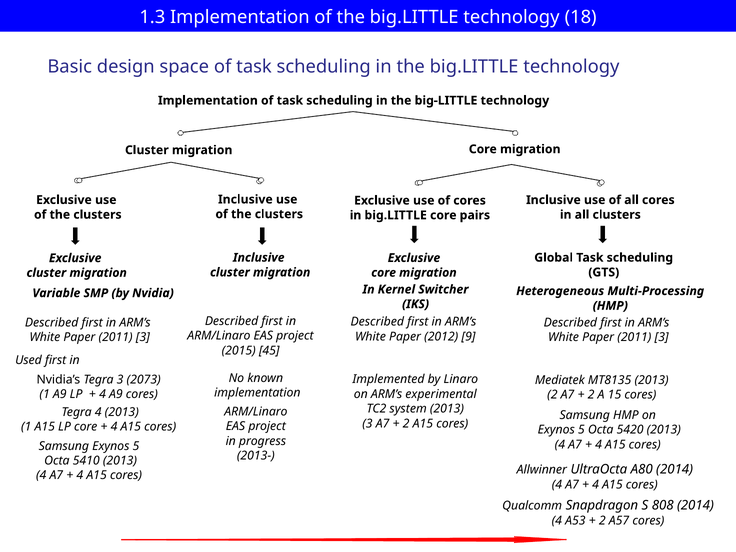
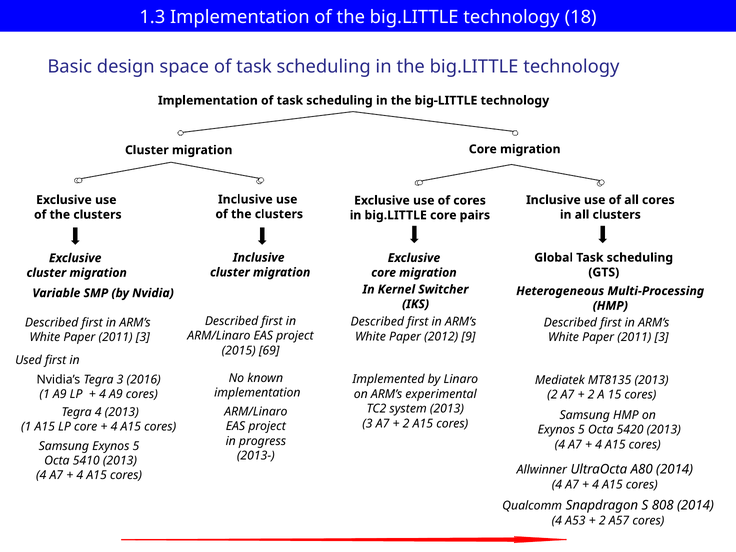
45: 45 -> 69
2073: 2073 -> 2016
